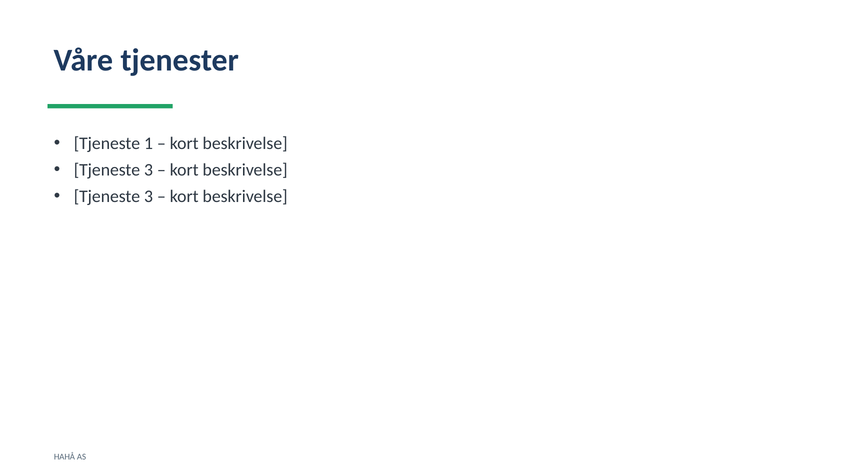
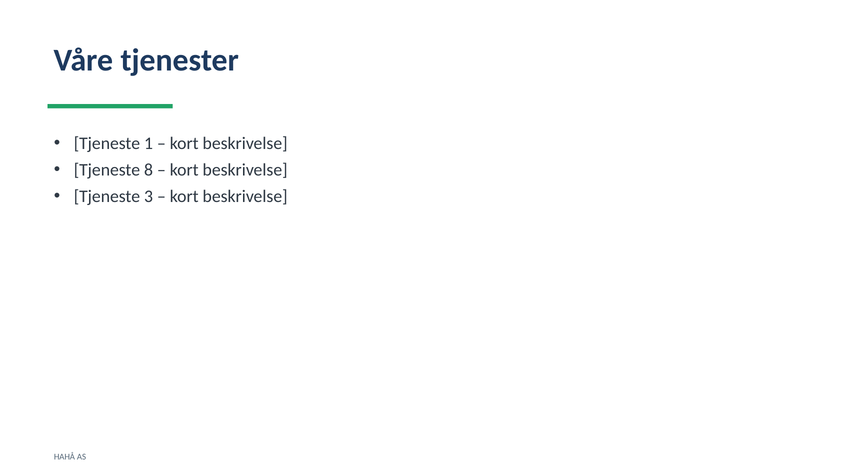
3 at (148, 170): 3 -> 8
